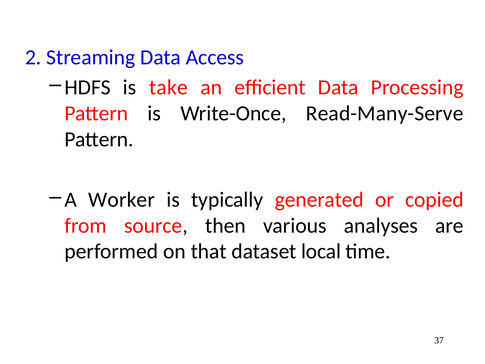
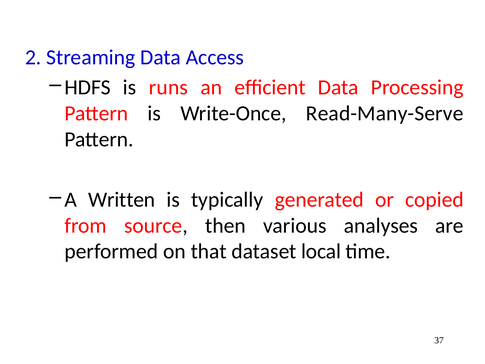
take: take -> runs
Worker: Worker -> Written
